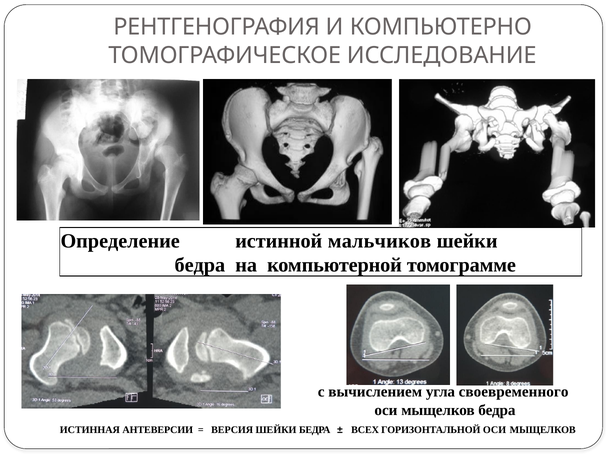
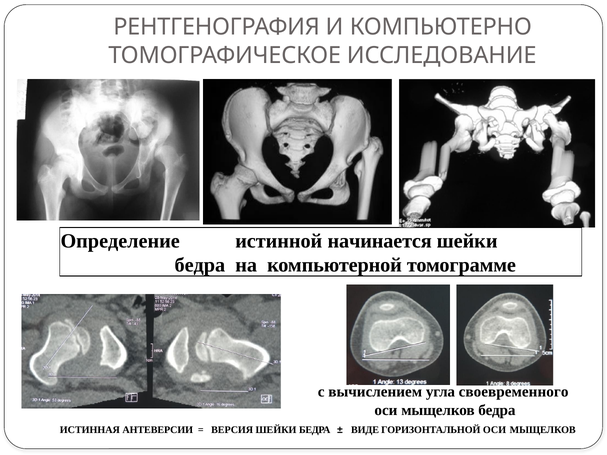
мальчиков: мальчиков -> начинается
ВСЕХ: ВСЕХ -> ВИДЕ
